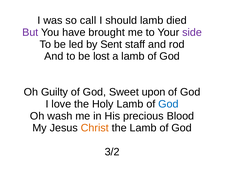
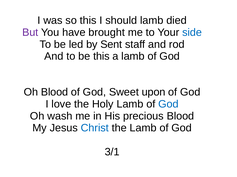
so call: call -> this
side colour: purple -> blue
be lost: lost -> this
Oh Guilty: Guilty -> Blood
Christ colour: orange -> blue
3/2: 3/2 -> 3/1
